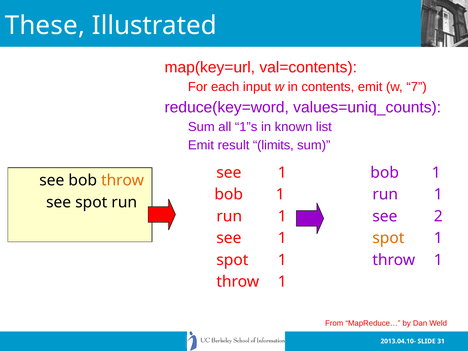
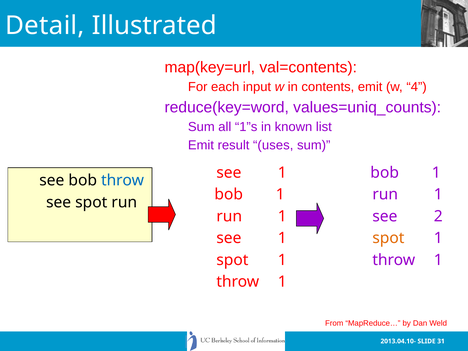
These: These -> Detail
7: 7 -> 4
limits: limits -> uses
throw at (123, 180) colour: orange -> blue
